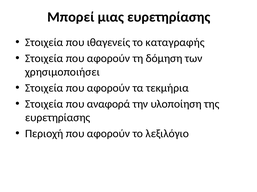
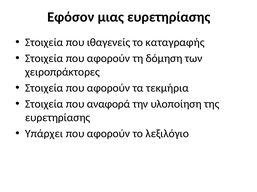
Μπορεί: Μπορεί -> Εφόσον
χρησιμοποιήσει: χρησιμοποιήσει -> χειροπράκτορες
Περιοχή: Περιοχή -> Υπάρχει
